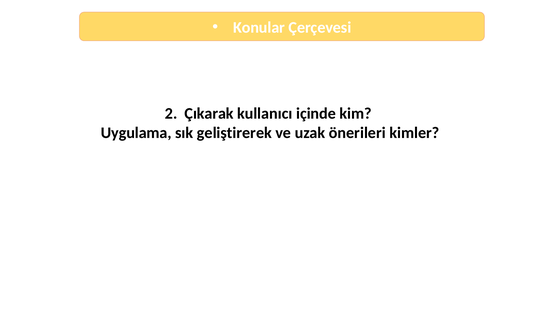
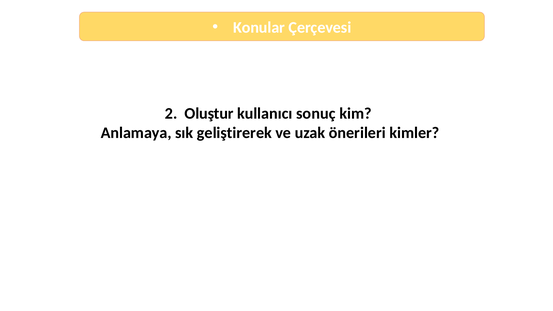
Çıkarak: Çıkarak -> Oluştur
içinde: içinde -> sonuç
Uygulama: Uygulama -> Anlamaya
